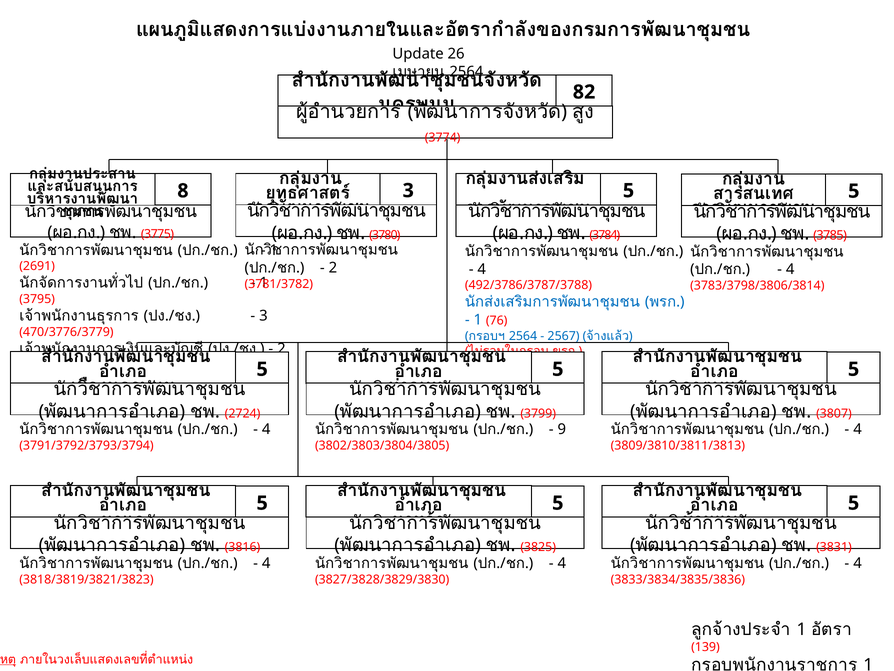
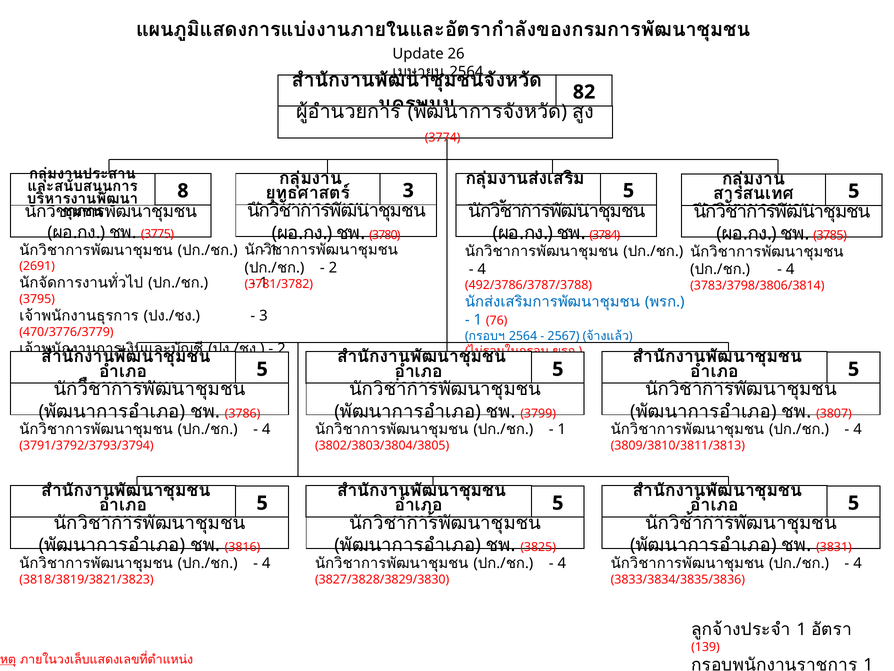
2724: 2724 -> 3786
9 at (562, 429): 9 -> 1
